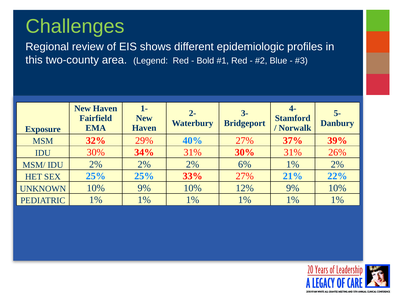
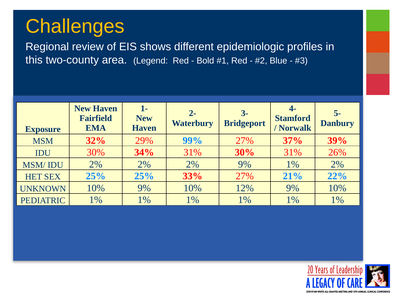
Challenges colour: light green -> yellow
40%: 40% -> 99%
2% 6%: 6% -> 9%
